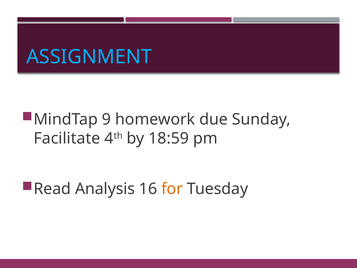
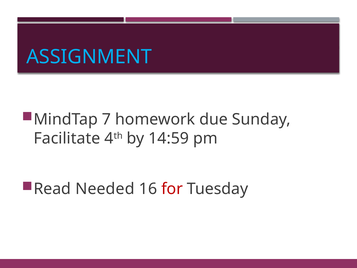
9: 9 -> 7
18:59: 18:59 -> 14:59
Analysis: Analysis -> Needed
for colour: orange -> red
